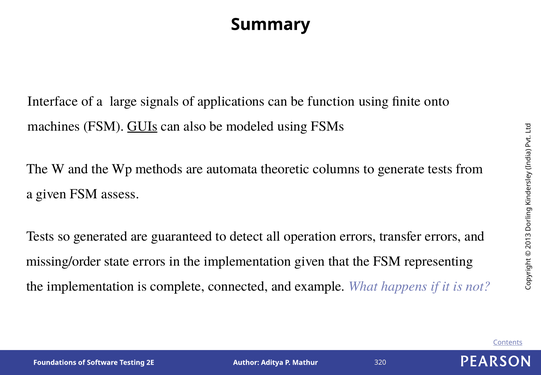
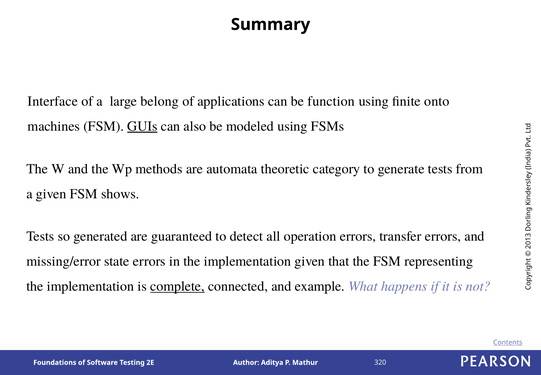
signals: signals -> belong
columns: columns -> category
assess: assess -> shows
missing/order: missing/order -> missing/error
complete underline: none -> present
